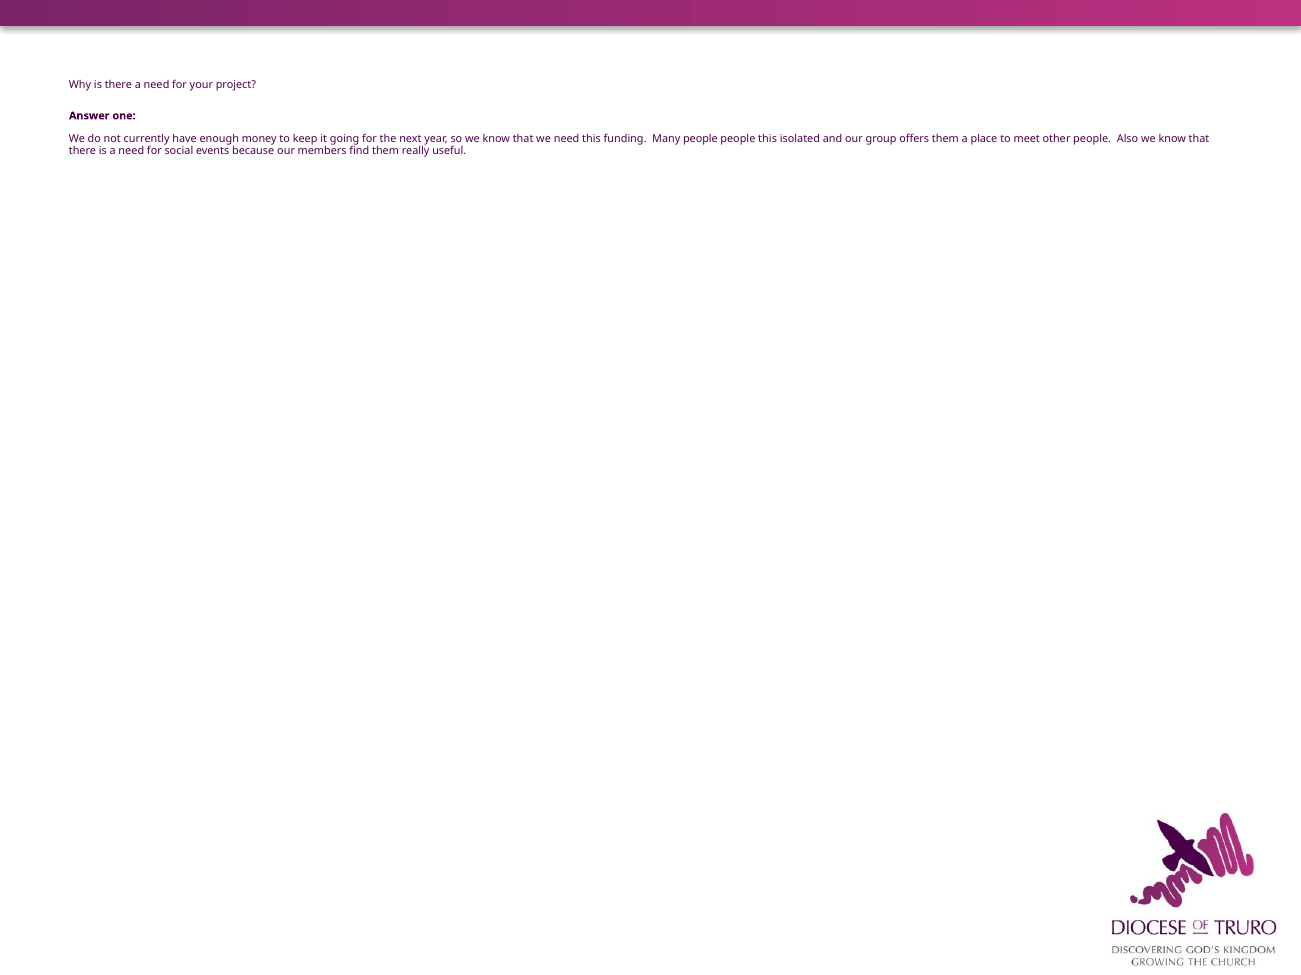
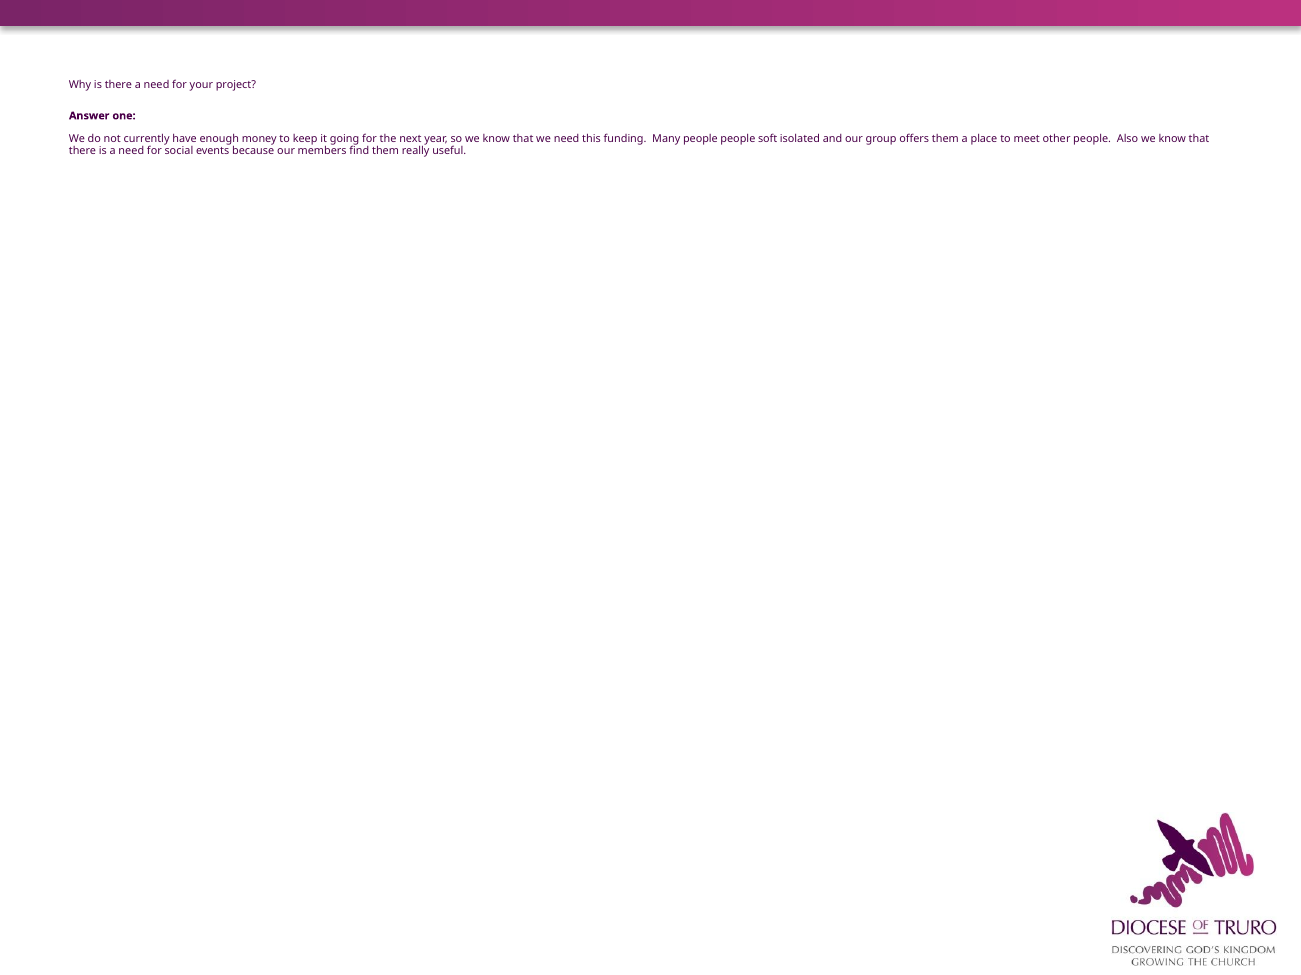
people this: this -> soft
